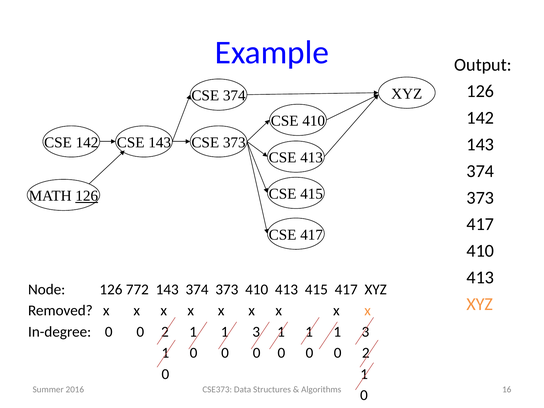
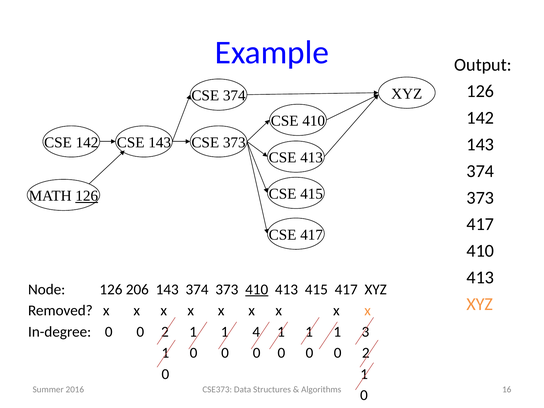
772: 772 -> 206
410 at (257, 289) underline: none -> present
2 1 1 3: 3 -> 4
